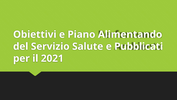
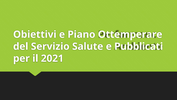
Alimentando: Alimentando -> Ottemperare
